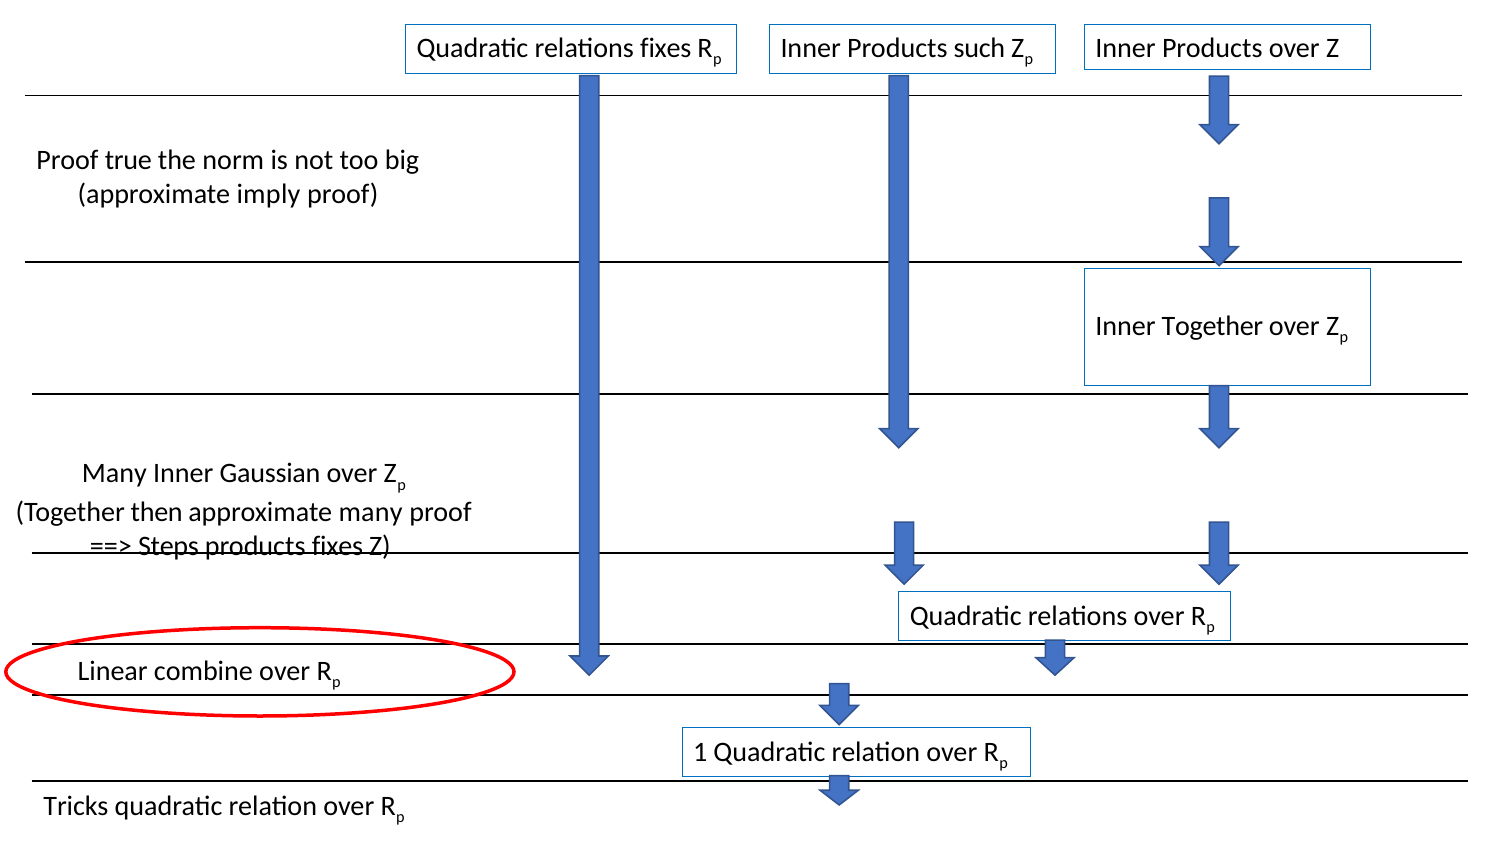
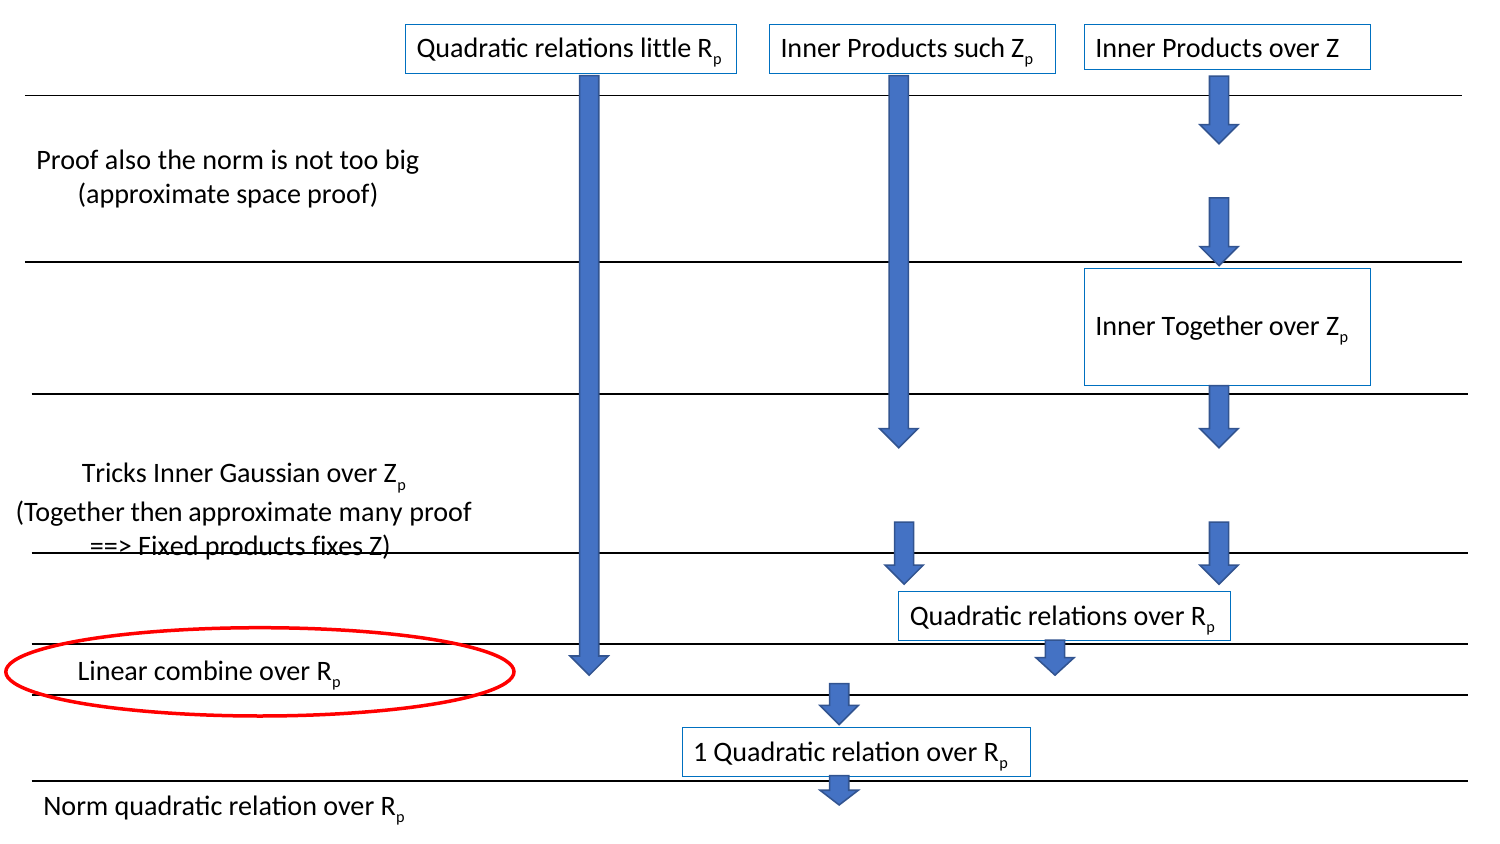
relations fixes: fixes -> little
true: true -> also
imply: imply -> space
Many at (114, 474): Many -> Tricks
Steps: Steps -> Fixed
Tricks at (76, 806): Tricks -> Norm
